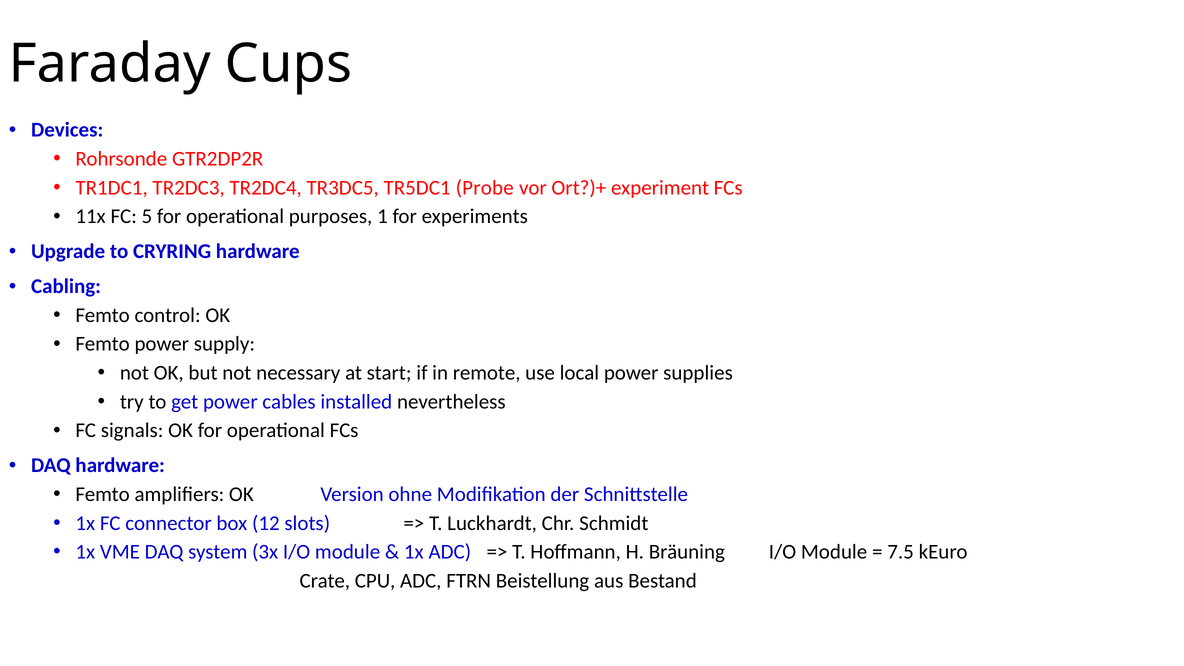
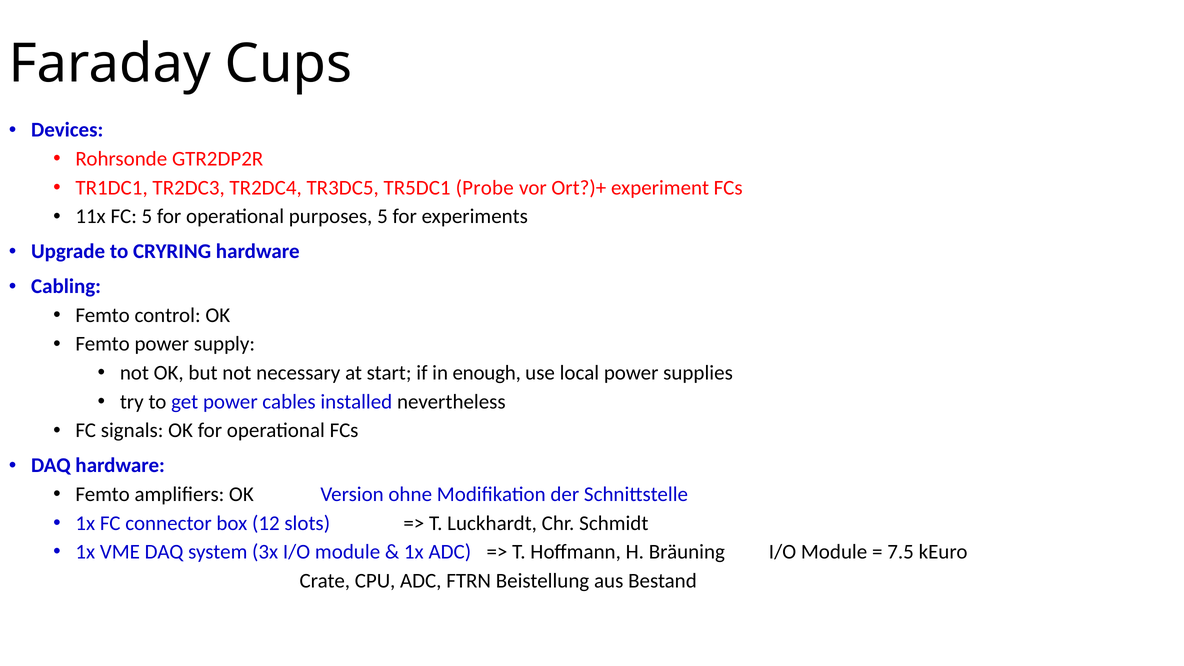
purposes 1: 1 -> 5
remote: remote -> enough
